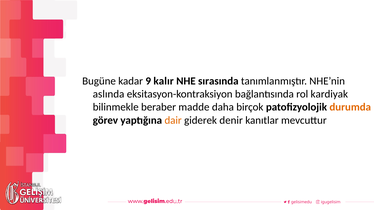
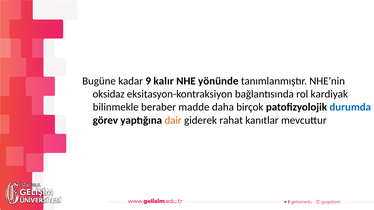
sırasında: sırasında -> yönünde
aslında: aslında -> oksidaz
durumda colour: orange -> blue
denir: denir -> rahat
